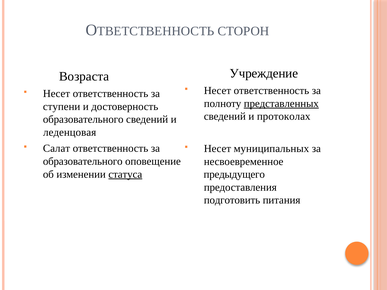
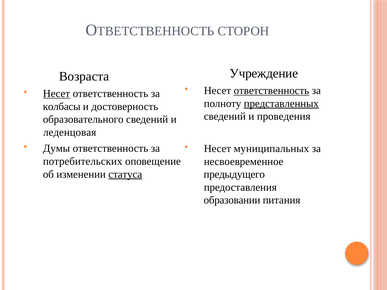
ответственность at (271, 91) underline: none -> present
Несет at (57, 94) underline: none -> present
ступени: ступени -> колбасы
протоколах: протоколах -> проведения
Салат: Салат -> Думы
образовательного at (83, 161): образовательного -> потребительских
подготовить: подготовить -> образовании
